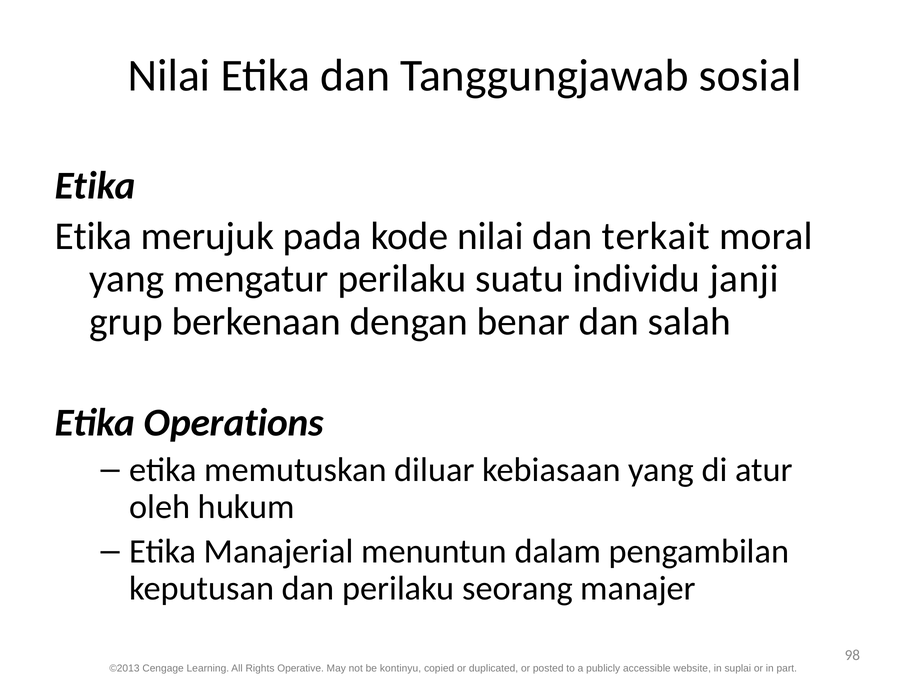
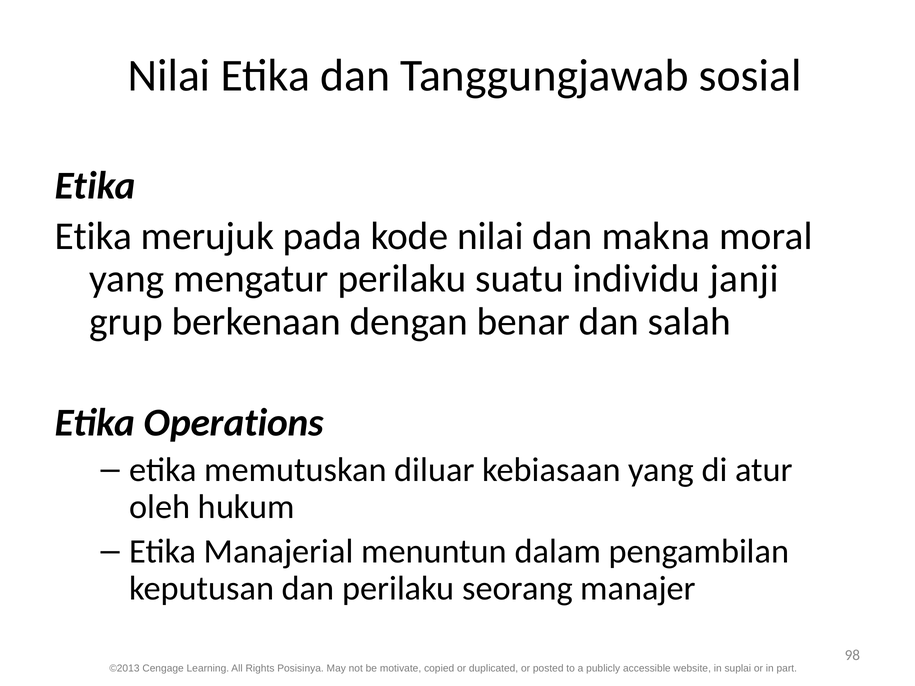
terkait: terkait -> makna
Operative: Operative -> Posisinya
kontinyu: kontinyu -> motivate
